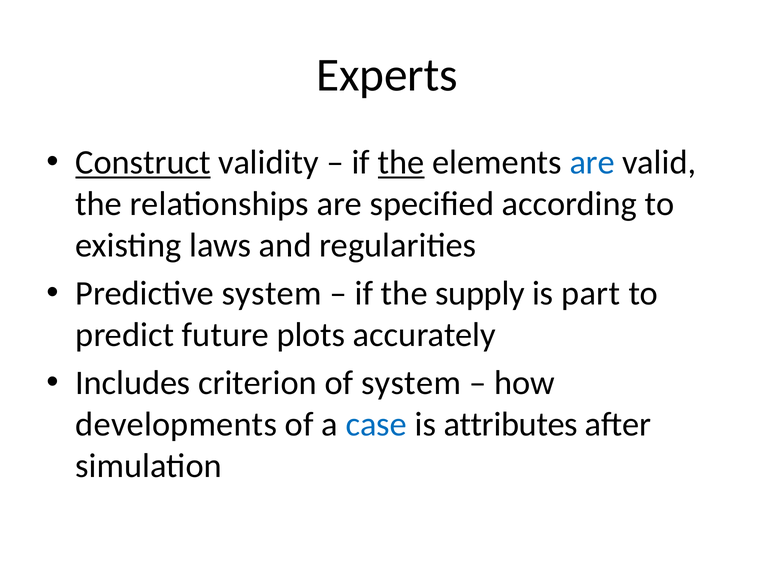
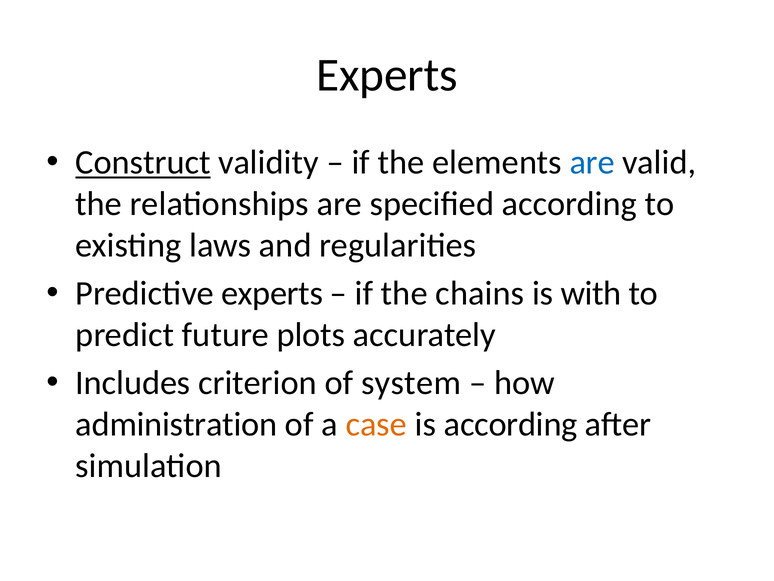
the at (401, 162) underline: present -> none
Predictive system: system -> experts
supply: supply -> chains
part: part -> with
developments: developments -> administration
case colour: blue -> orange
is attributes: attributes -> according
